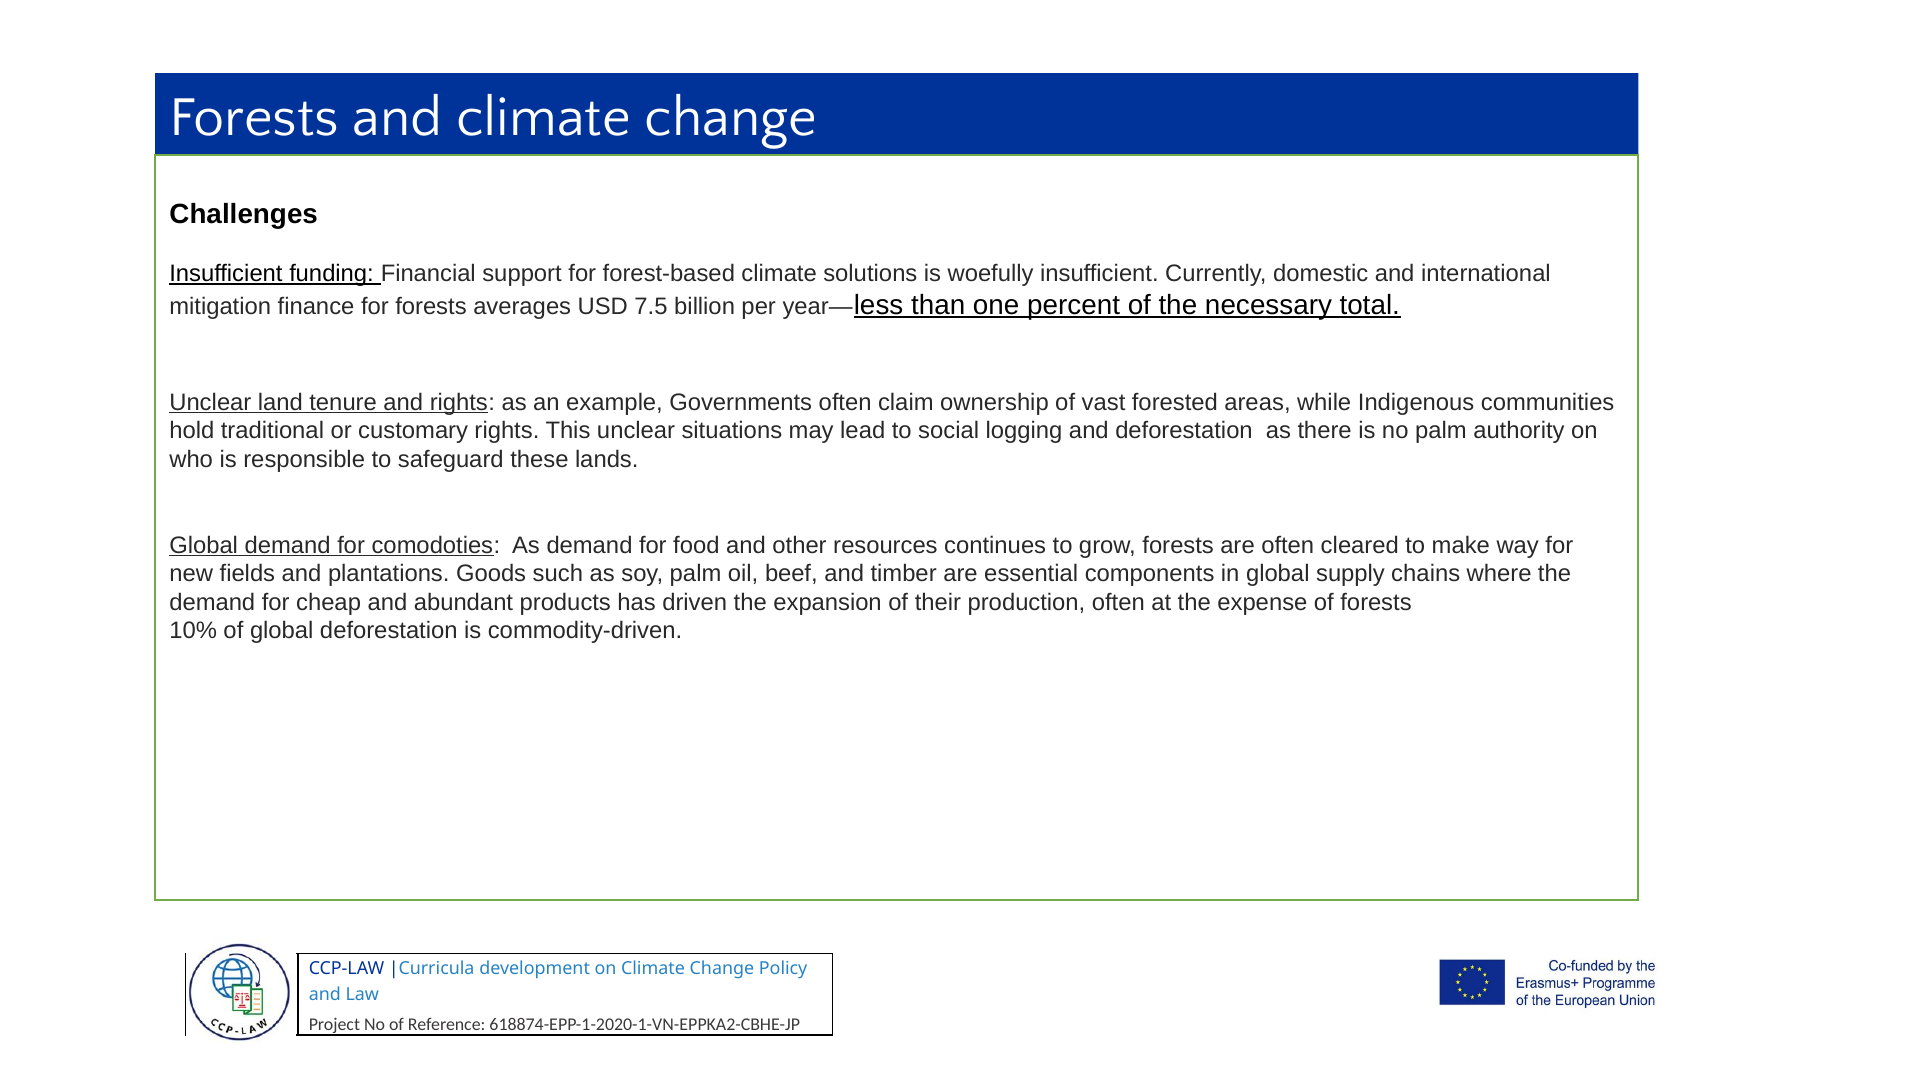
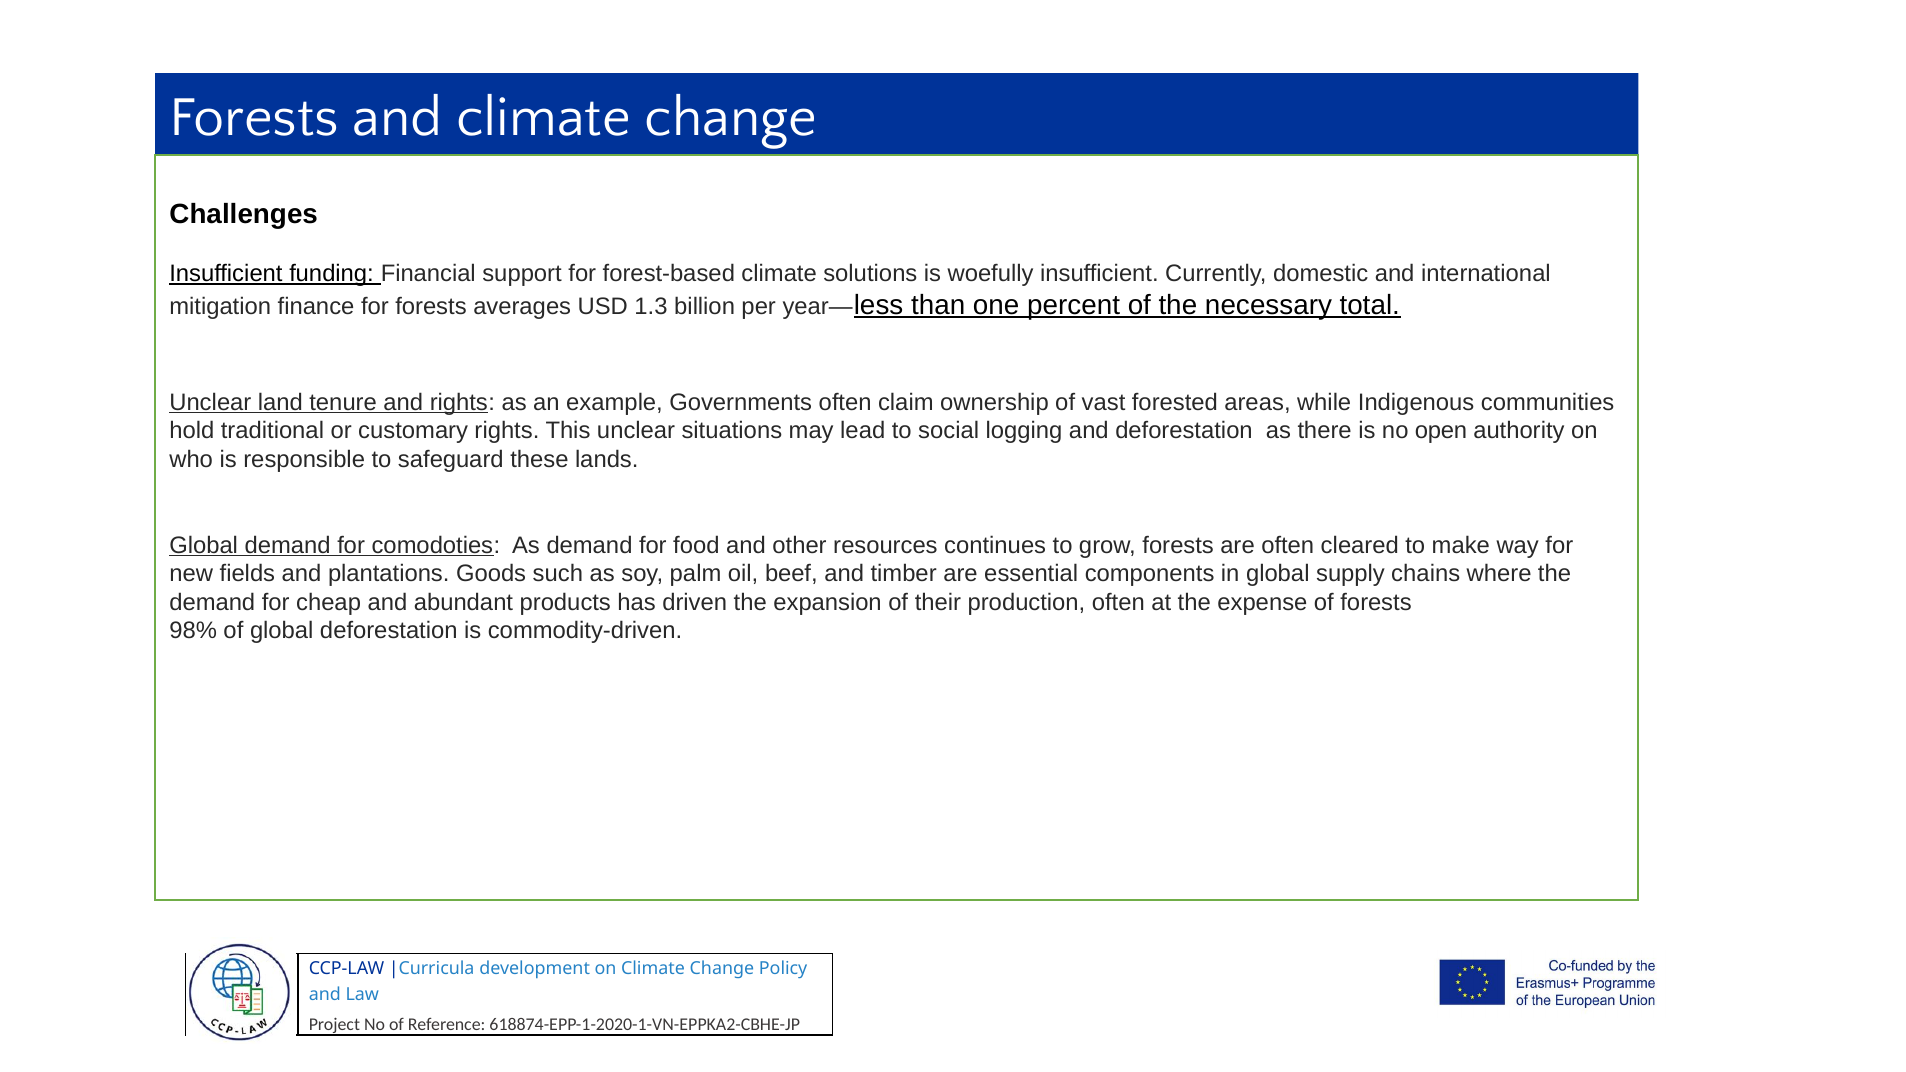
7.5: 7.5 -> 1.3
no palm: palm -> open
10%: 10% -> 98%
